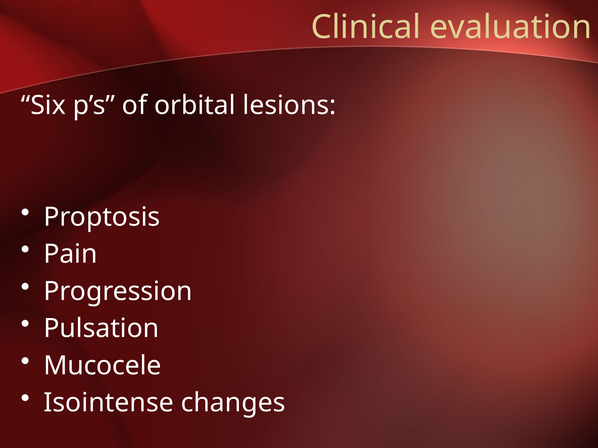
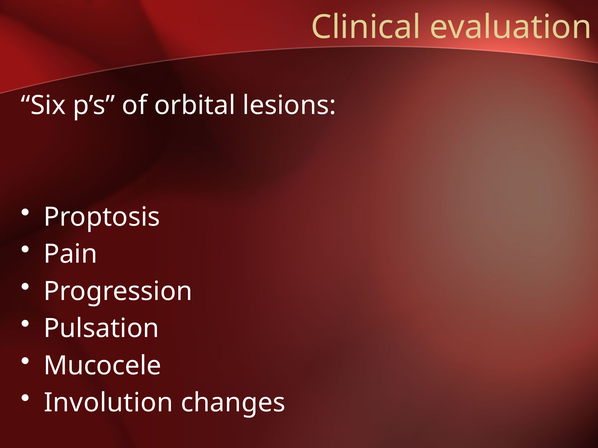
Isointense: Isointense -> Involution
